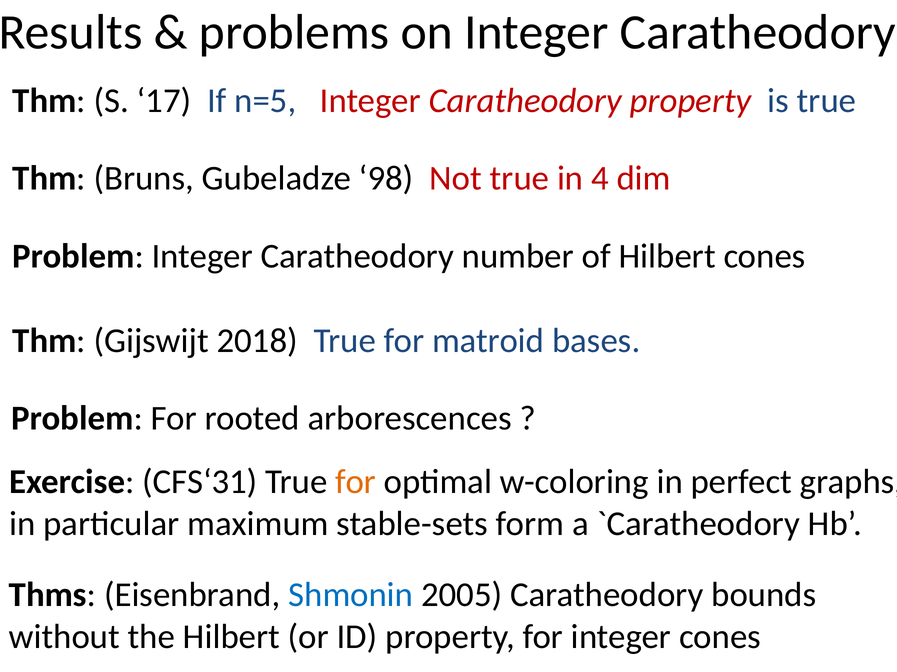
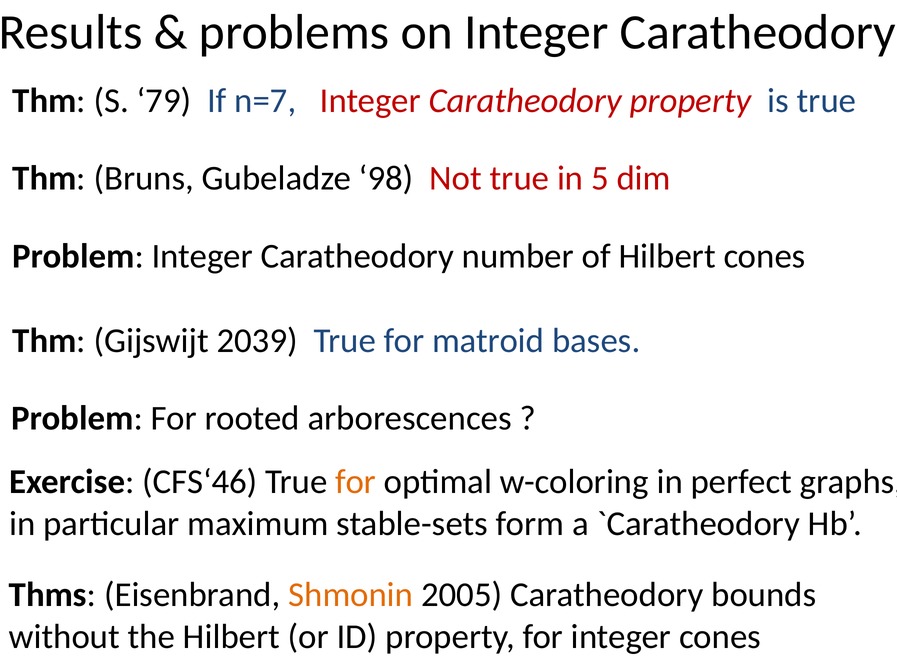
17: 17 -> 79
n=5: n=5 -> n=7
4: 4 -> 5
2018: 2018 -> 2039
CFS‘31: CFS‘31 -> CFS‘46
Shmonin colour: blue -> orange
